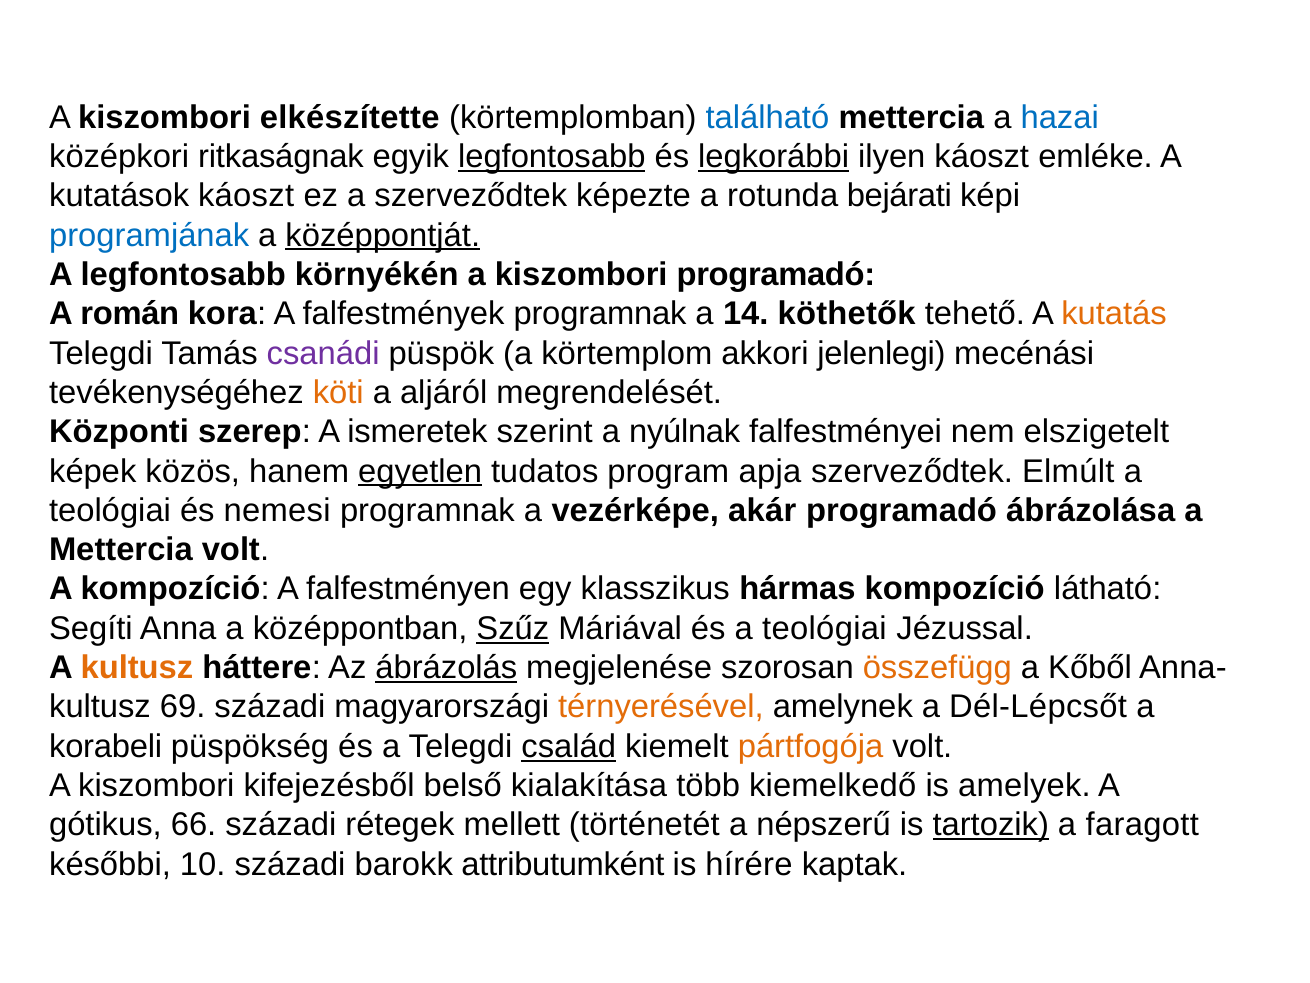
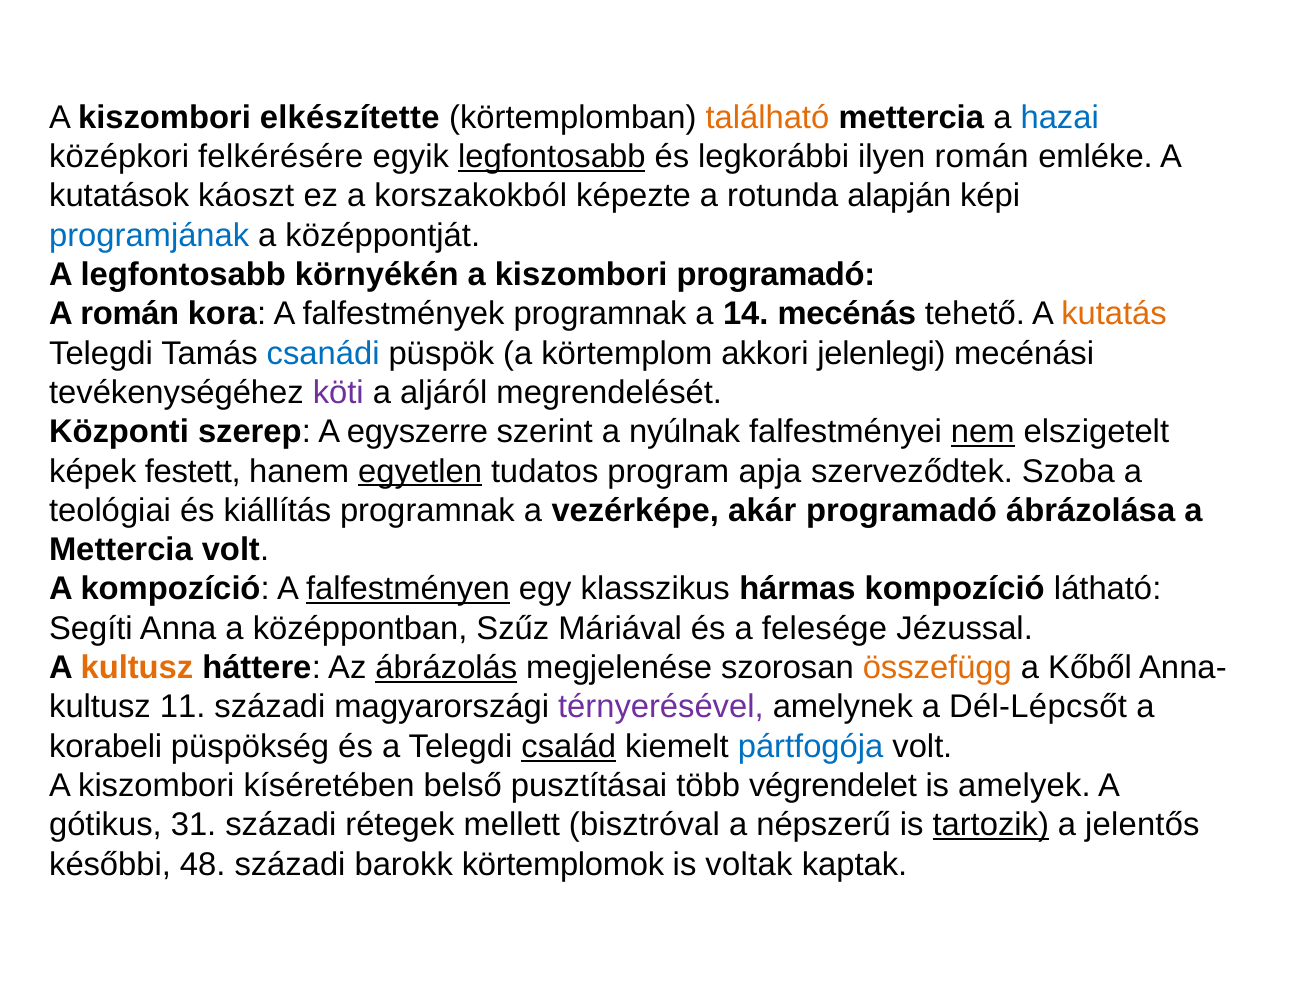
található colour: blue -> orange
ritkaságnak: ritkaságnak -> felkérésére
legkorábbi underline: present -> none
ilyen káoszt: káoszt -> román
a szerveződtek: szerveződtek -> korszakokból
bejárati: bejárati -> alapján
középpontját underline: present -> none
köthetők: köthetők -> mecénás
csanádi colour: purple -> blue
köti colour: orange -> purple
ismeretek: ismeretek -> egyszerre
nem underline: none -> present
közös: közös -> festett
Elmúlt: Elmúlt -> Szoba
nemesi: nemesi -> kiállítás
falfestményen underline: none -> present
Szűz underline: present -> none
és a teológiai: teológiai -> felesége
69: 69 -> 11
térnyerésével colour: orange -> purple
pártfogója colour: orange -> blue
kifejezésből: kifejezésből -> kíséretében
kialakítása: kialakítása -> pusztításai
kiemelkedő: kiemelkedő -> végrendelet
66: 66 -> 31
történetét: történetét -> bisztróval
faragott: faragott -> jelentős
10: 10 -> 48
attributumként: attributumként -> körtemplomok
hírére: hírére -> voltak
